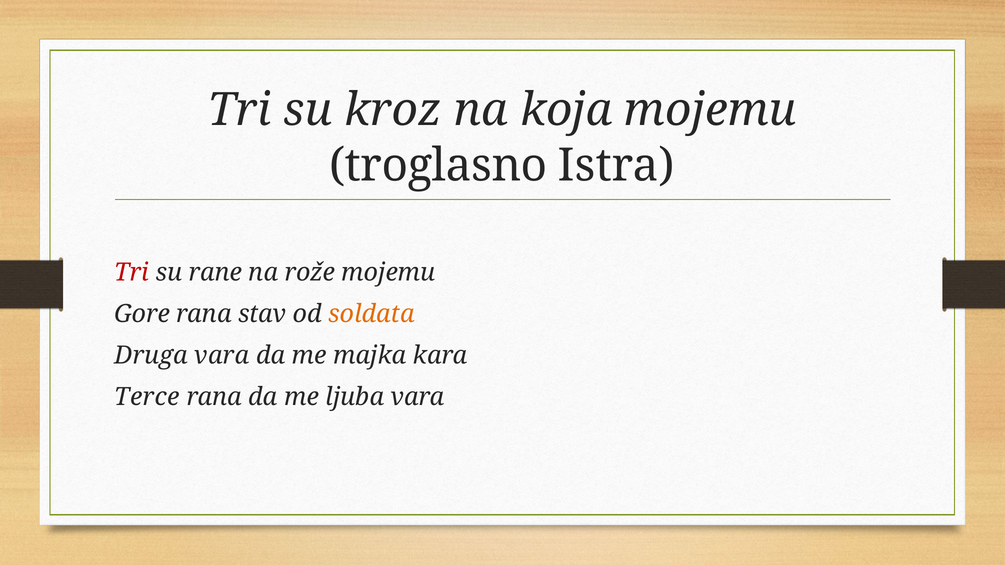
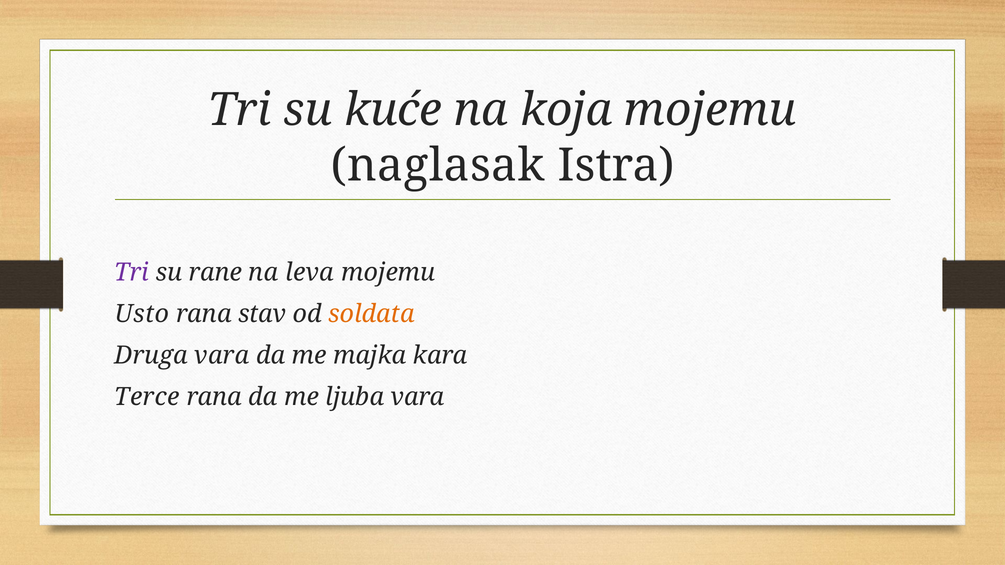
kroz: kroz -> kuće
troglasno: troglasno -> naglasak
Tri at (132, 273) colour: red -> purple
rože: rože -> leva
Gore: Gore -> Usto
